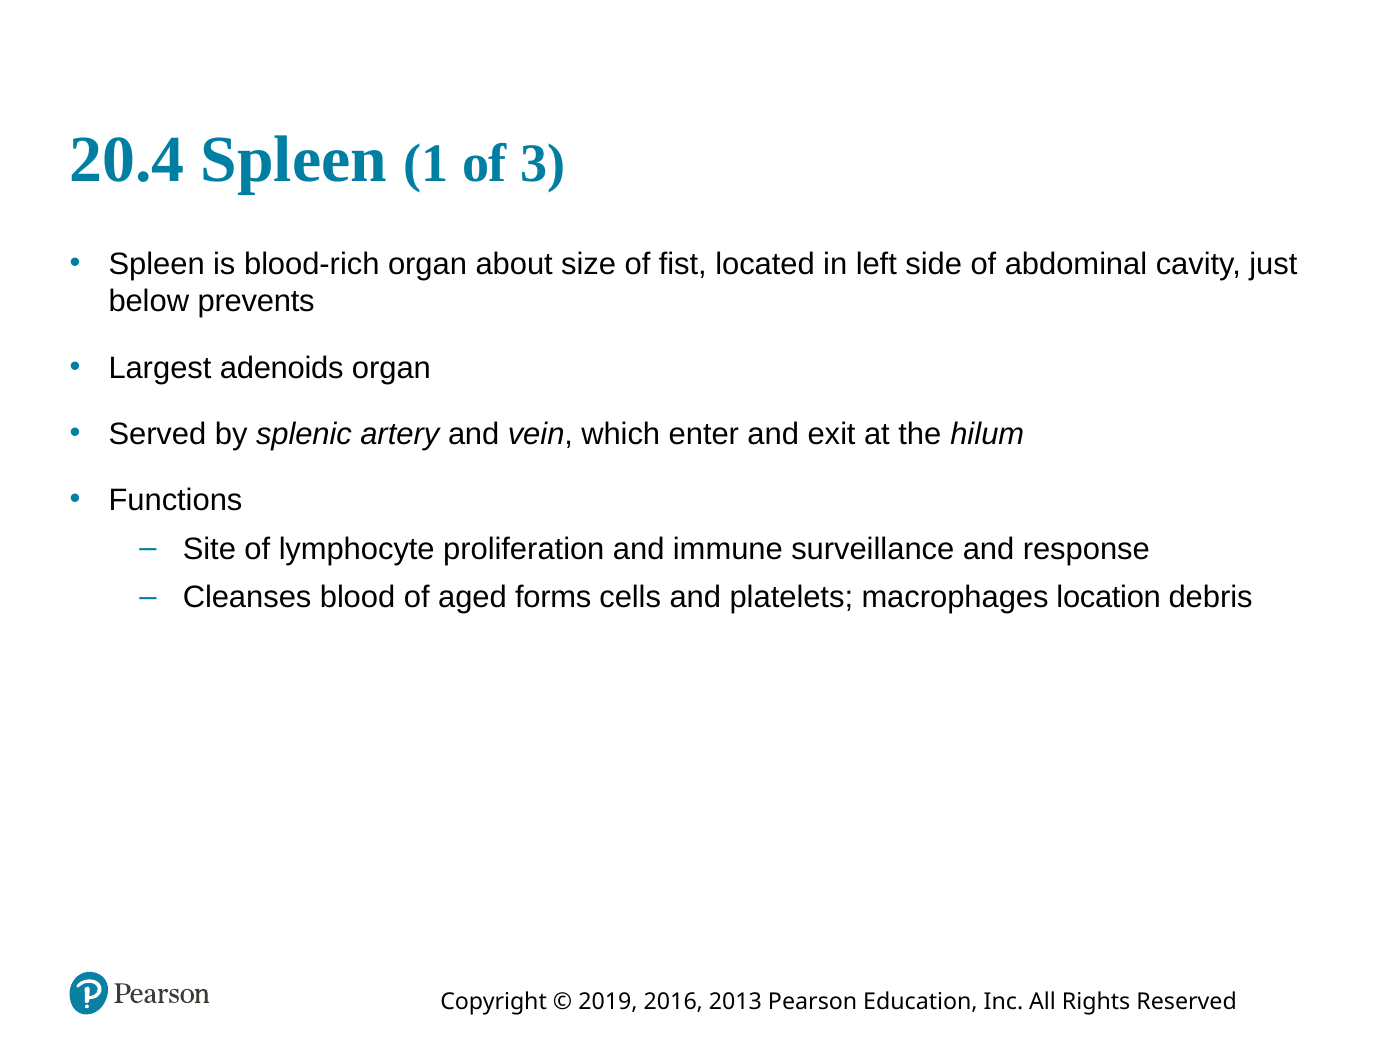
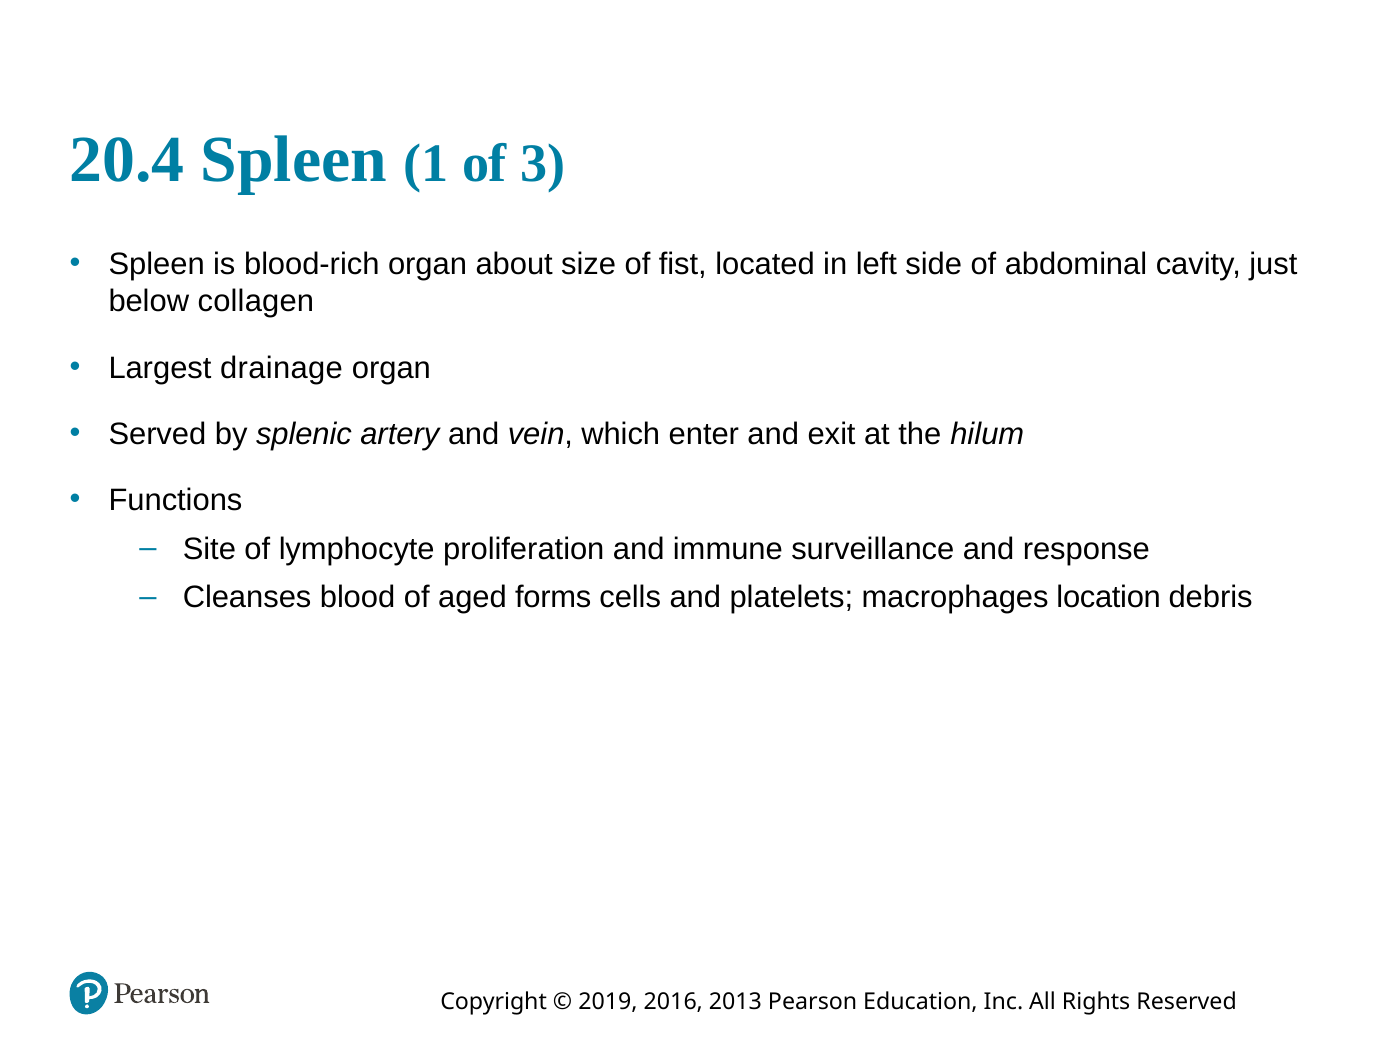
prevents: prevents -> collagen
adenoids: adenoids -> drainage
